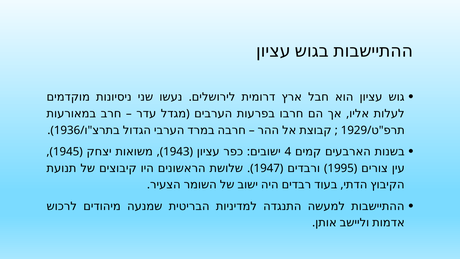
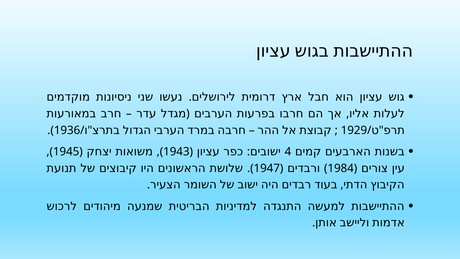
1995: 1995 -> 1984
